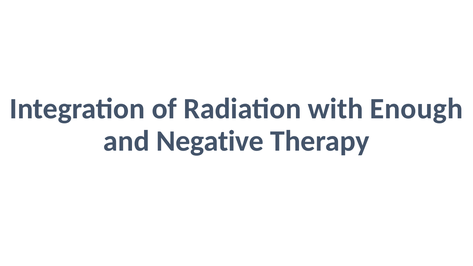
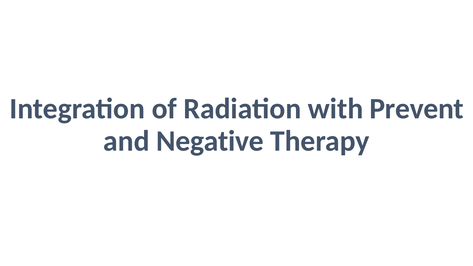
Enough: Enough -> Prevent
